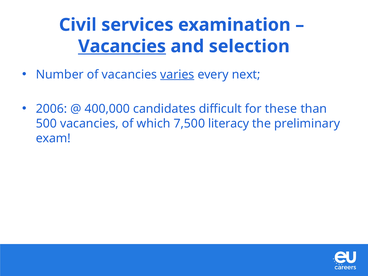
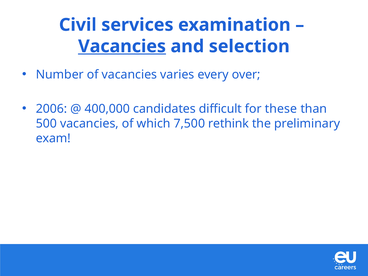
varies underline: present -> none
next: next -> over
literacy: literacy -> rethink
